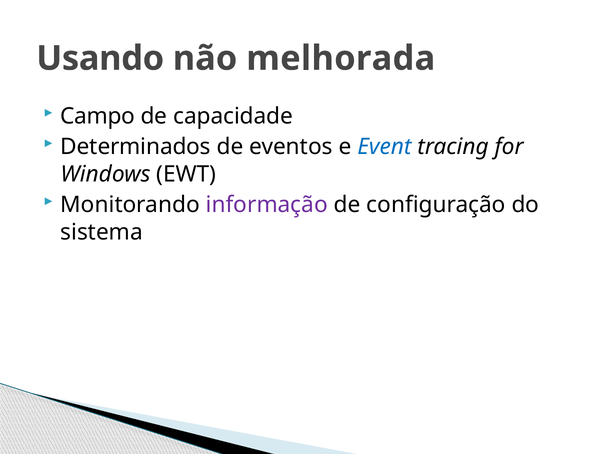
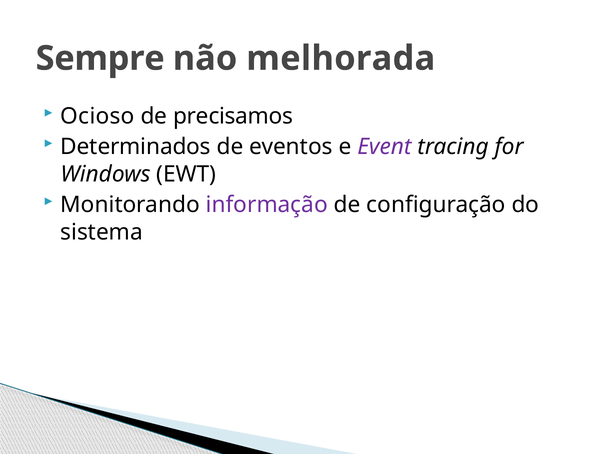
Usando: Usando -> Sempre
Campo: Campo -> Ocioso
capacidade: capacidade -> precisamos
Event colour: blue -> purple
